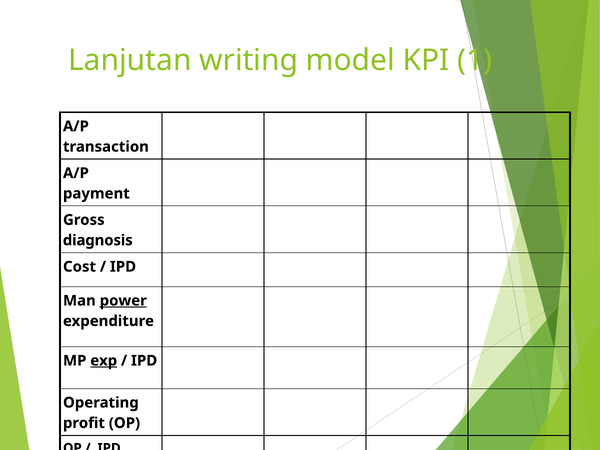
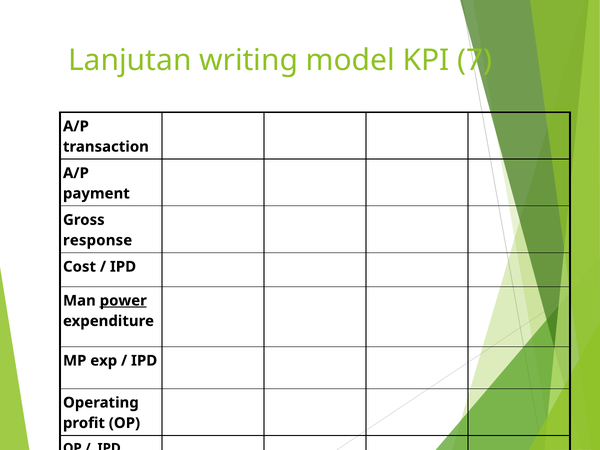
1: 1 -> 7
diagnosis: diagnosis -> response
exp underline: present -> none
